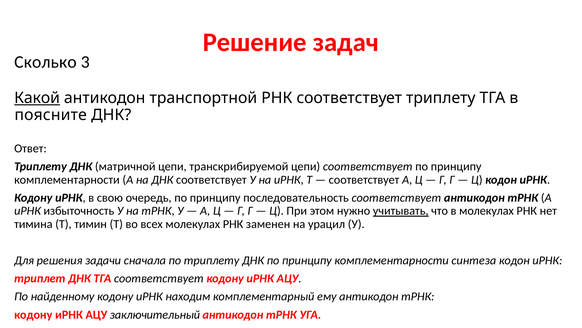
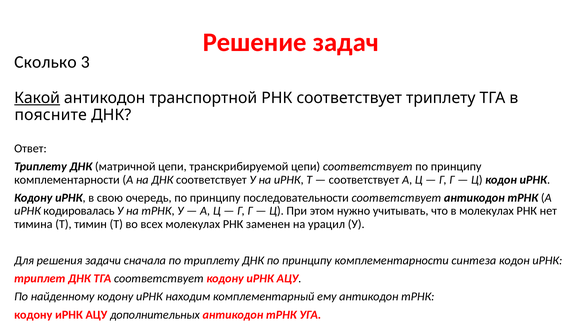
последовательность: последовательность -> последовательности
избыточность: избыточность -> кодировалась
учитывать underline: present -> none
заключительный: заключительный -> дополнительных
